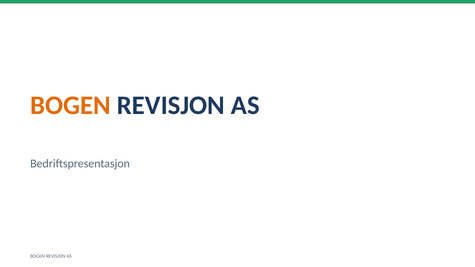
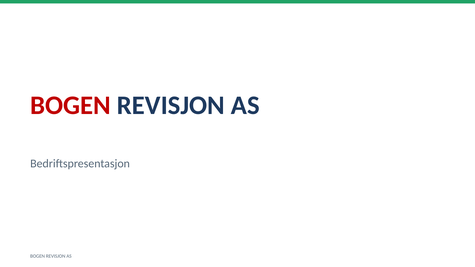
BOGEN at (71, 105) colour: orange -> red
